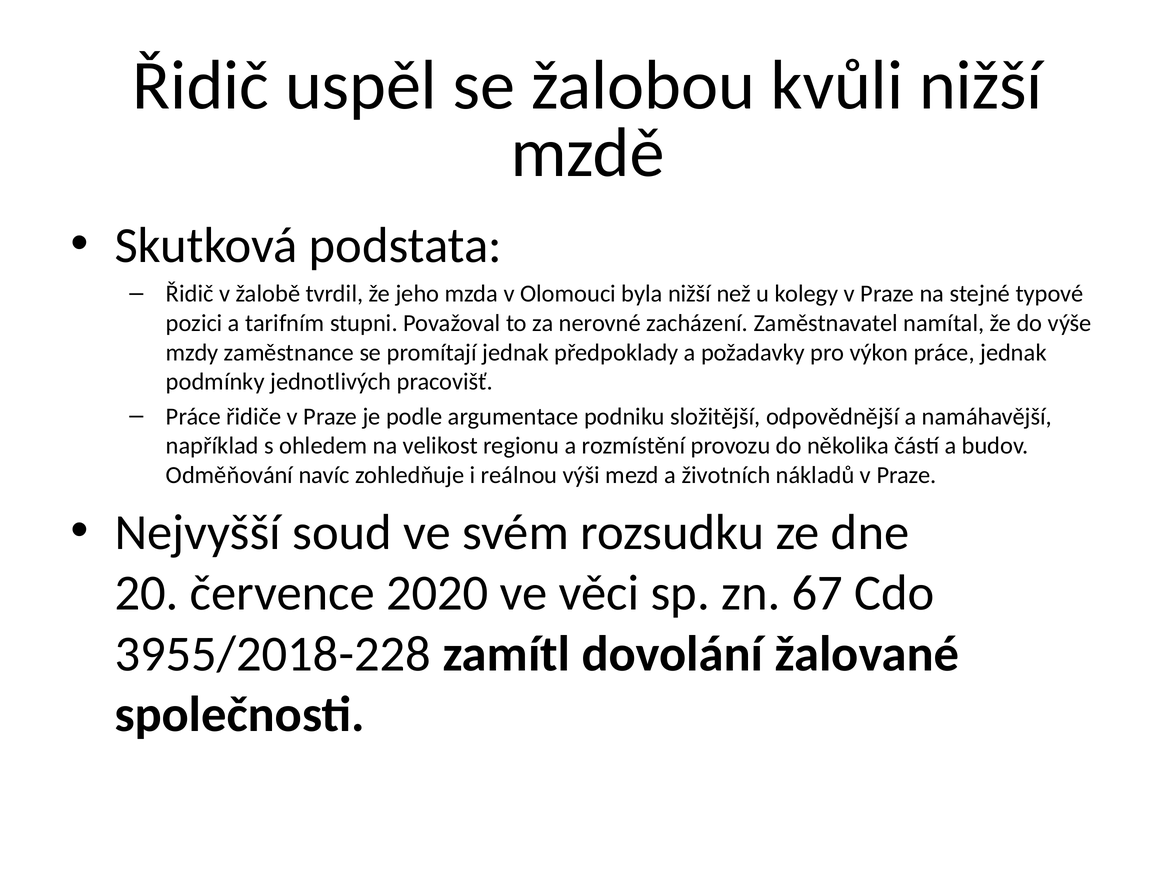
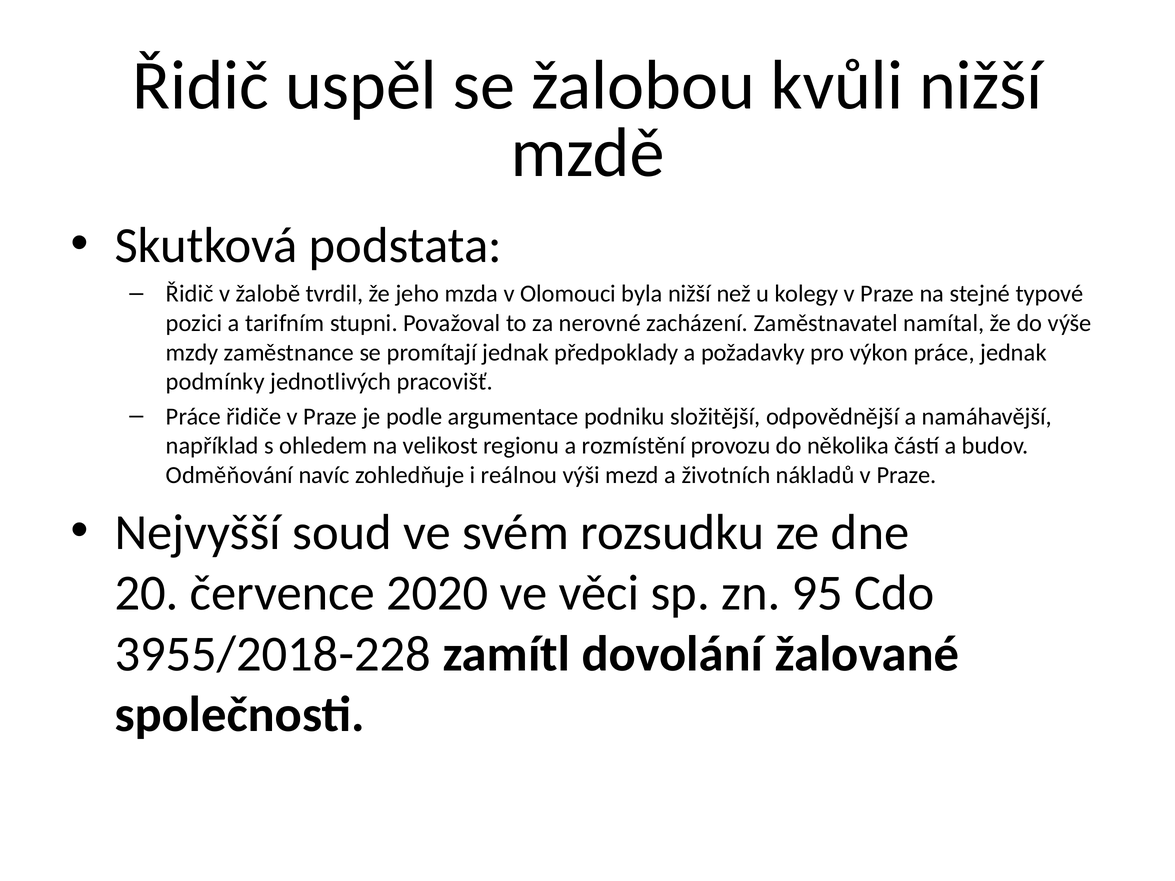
67: 67 -> 95
